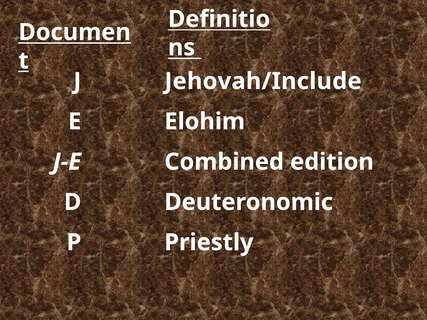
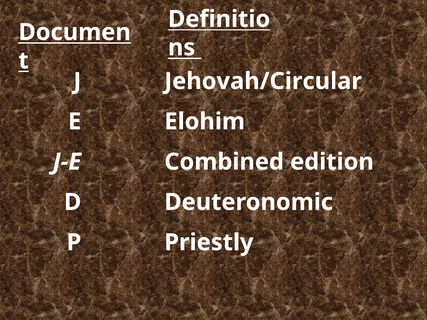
Jehovah/Include: Jehovah/Include -> Jehovah/Circular
